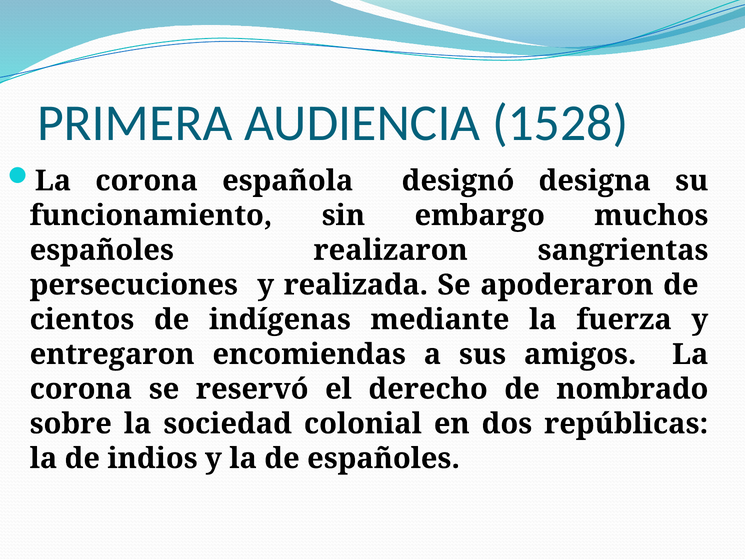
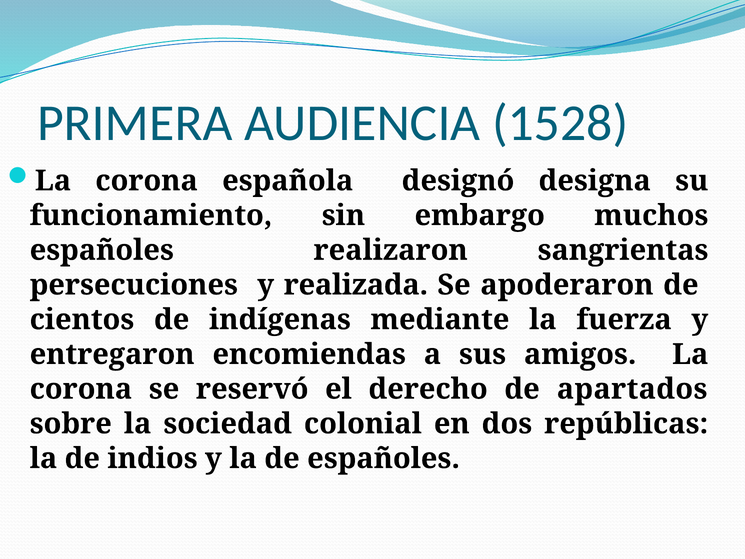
nombrado: nombrado -> apartados
